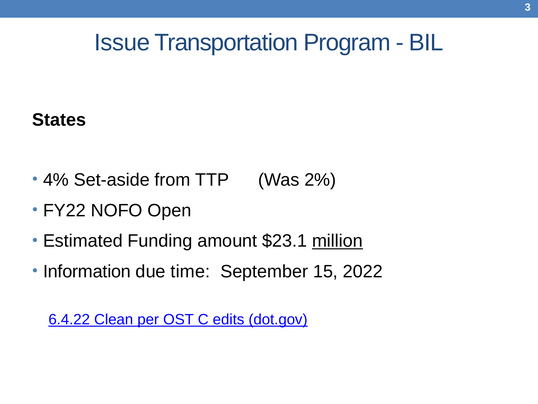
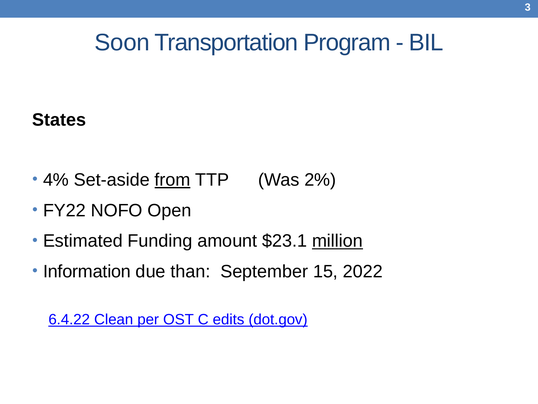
Issue: Issue -> Soon
from underline: none -> present
time: time -> than
